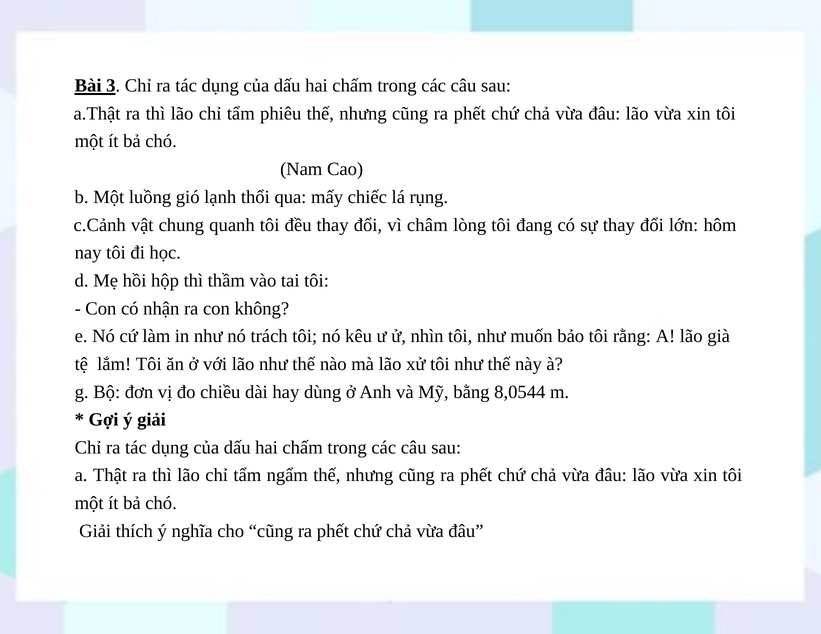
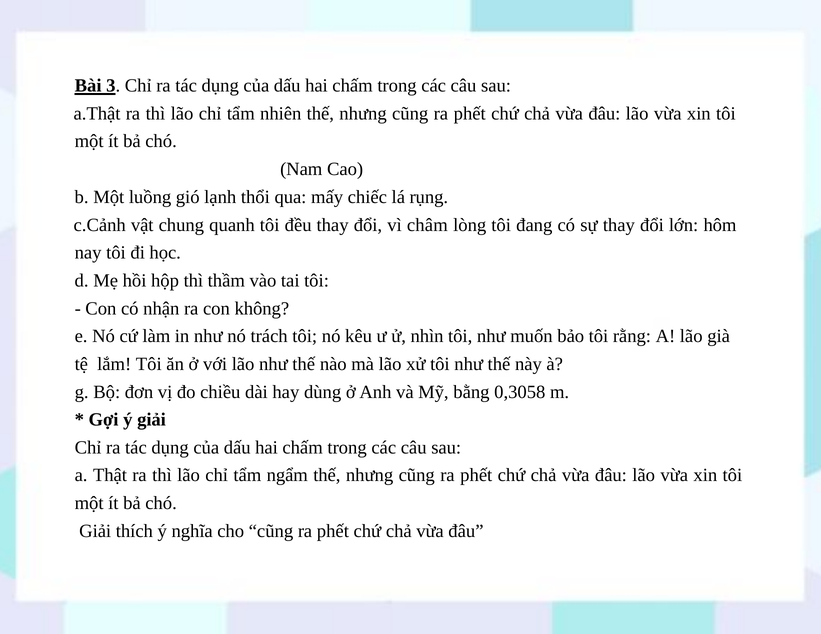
phiêu: phiêu -> nhiên
8,0544: 8,0544 -> 0,3058
